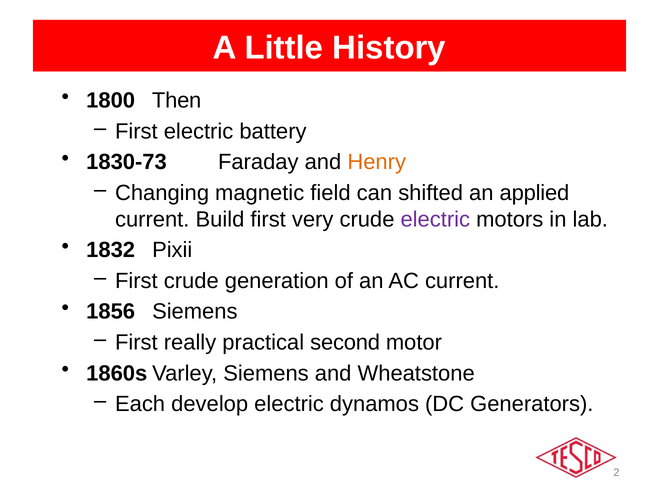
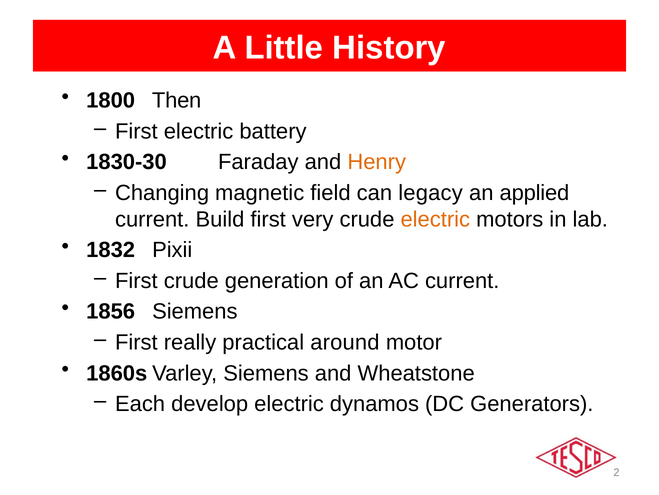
1830-73: 1830-73 -> 1830-30
shifted: shifted -> legacy
electric at (435, 219) colour: purple -> orange
second: second -> around
